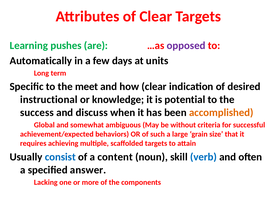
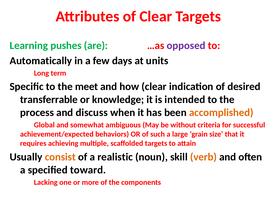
instructional: instructional -> transferrable
potential: potential -> intended
success: success -> process
consist colour: blue -> orange
content: content -> realistic
verb colour: blue -> orange
answer: answer -> toward
